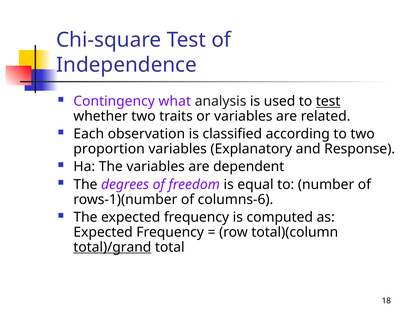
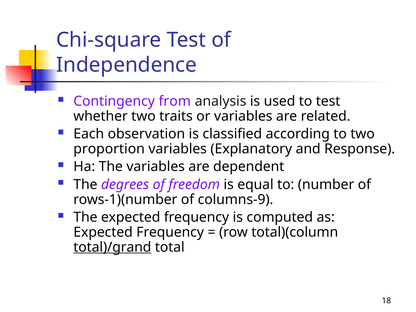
what: what -> from
test at (328, 101) underline: present -> none
columns-6: columns-6 -> columns-9
